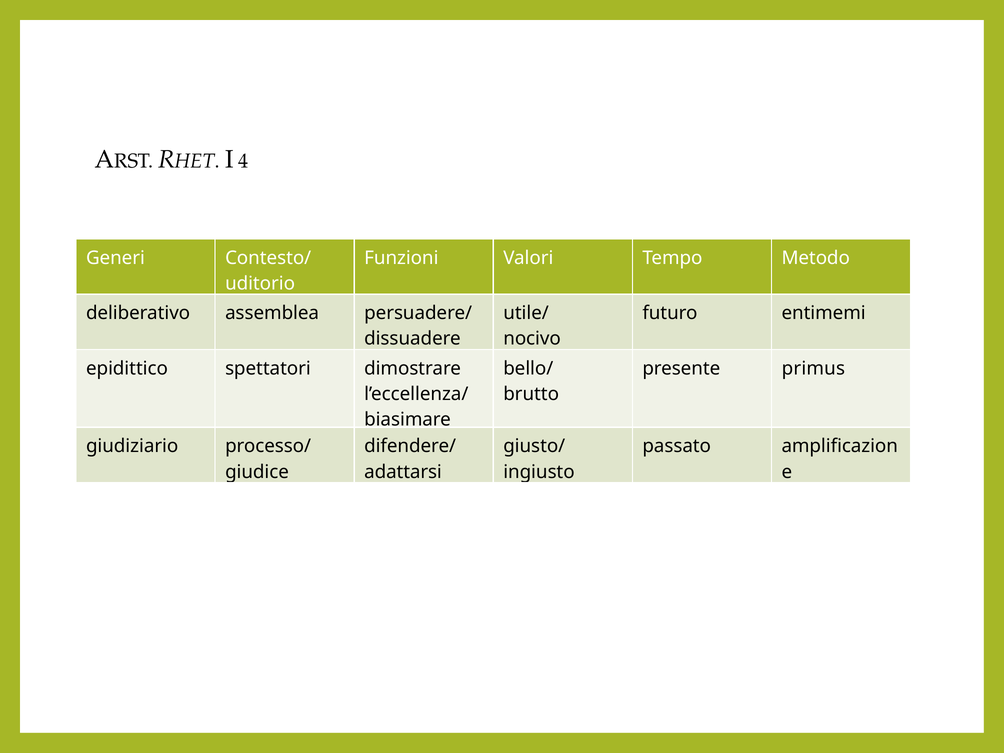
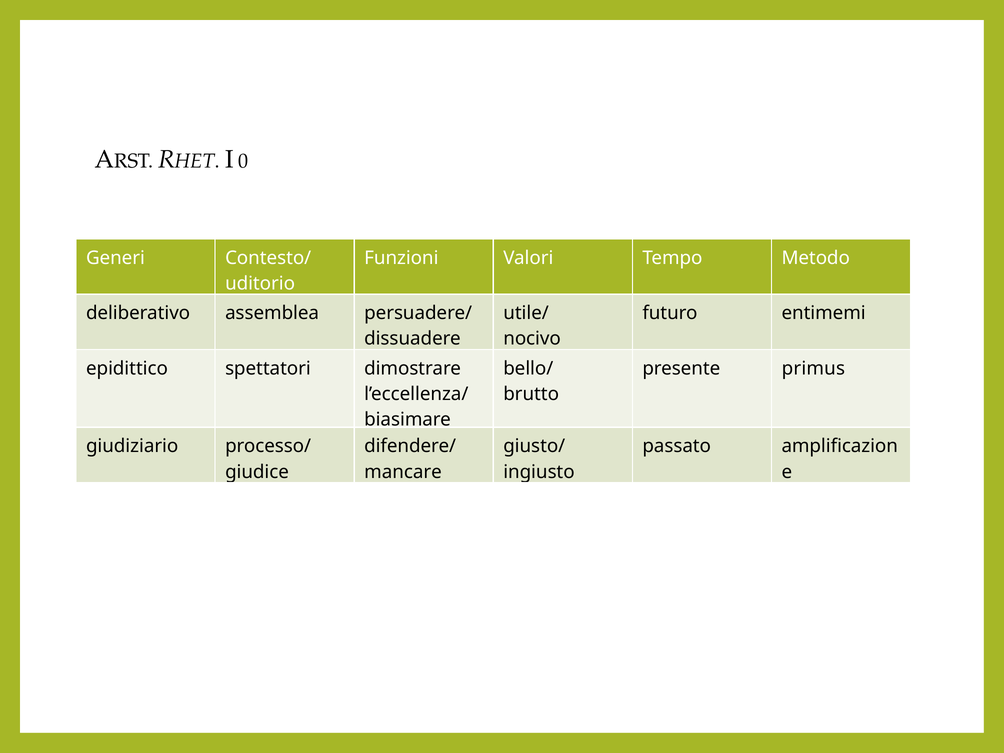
4: 4 -> 0
adattarsi: adattarsi -> mancare
